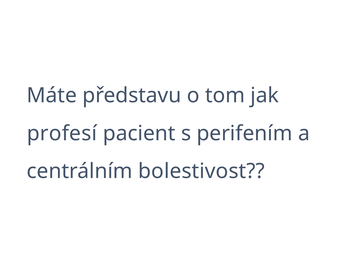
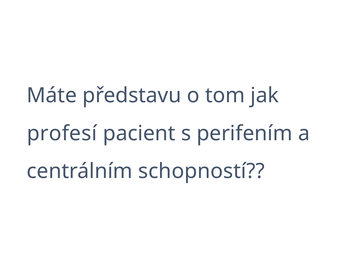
bolestivost: bolestivost -> schopností
